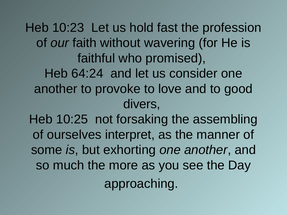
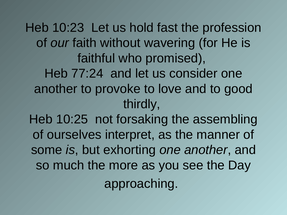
64:24: 64:24 -> 77:24
divers: divers -> thirdly
